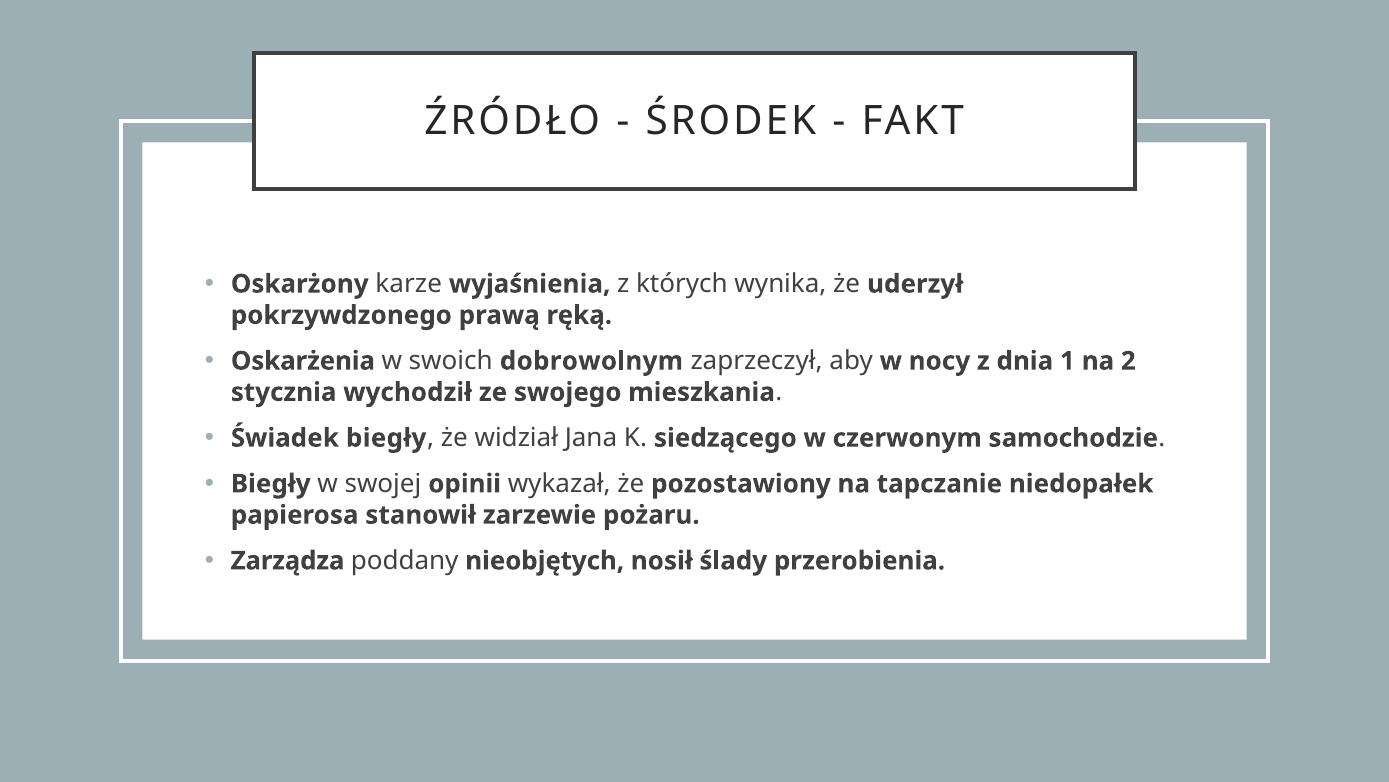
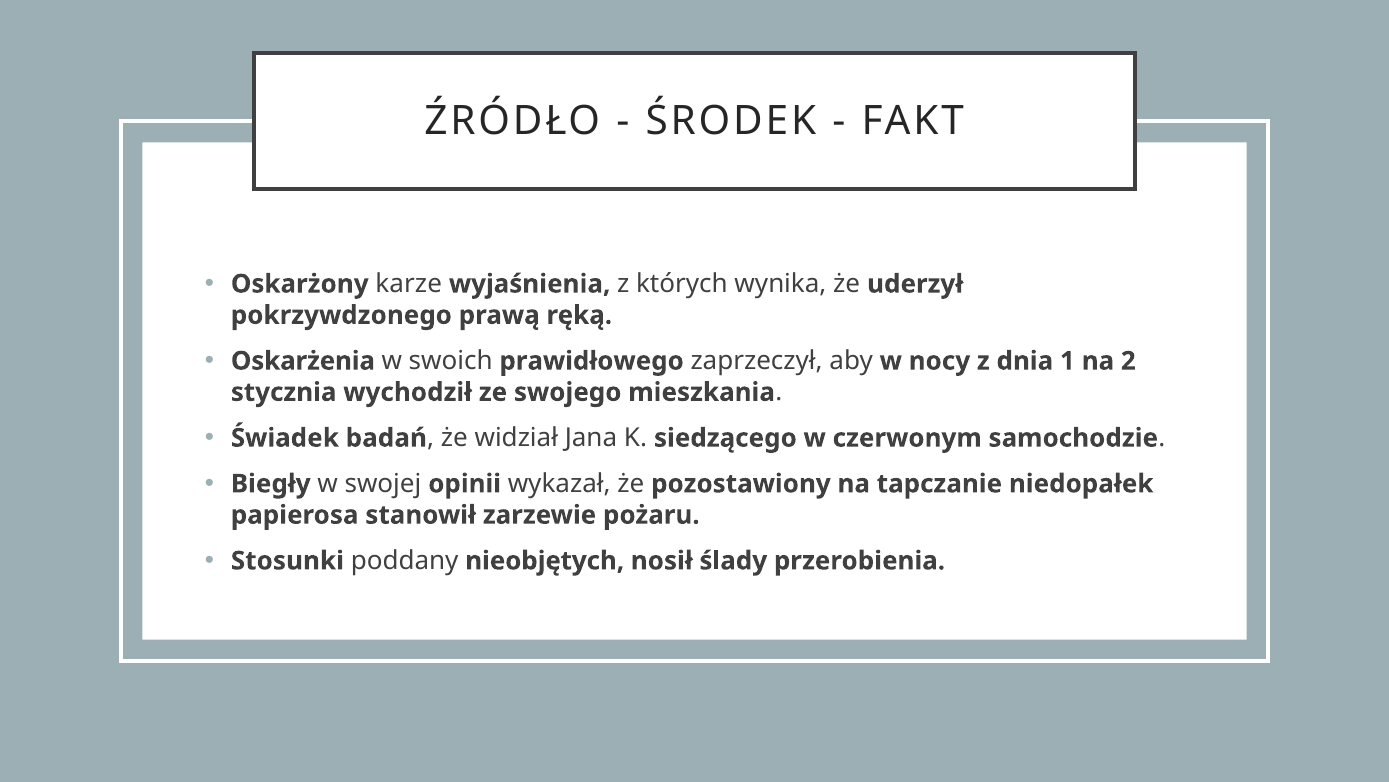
dobrowolnym: dobrowolnym -> prawidłowego
Świadek biegły: biegły -> badań
Zarządza: Zarządza -> Stosunki
